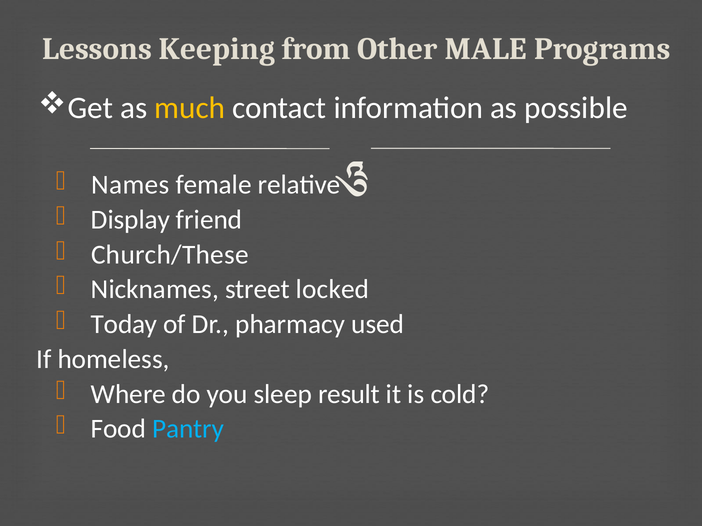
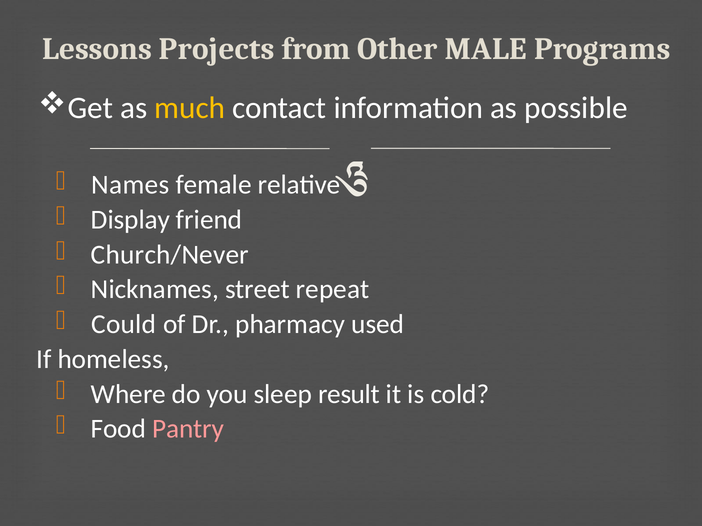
Keeping: Keeping -> Projects
Church/These: Church/These -> Church/Never
locked: locked -> repeat
Today: Today -> Could
Pantry colour: light blue -> pink
